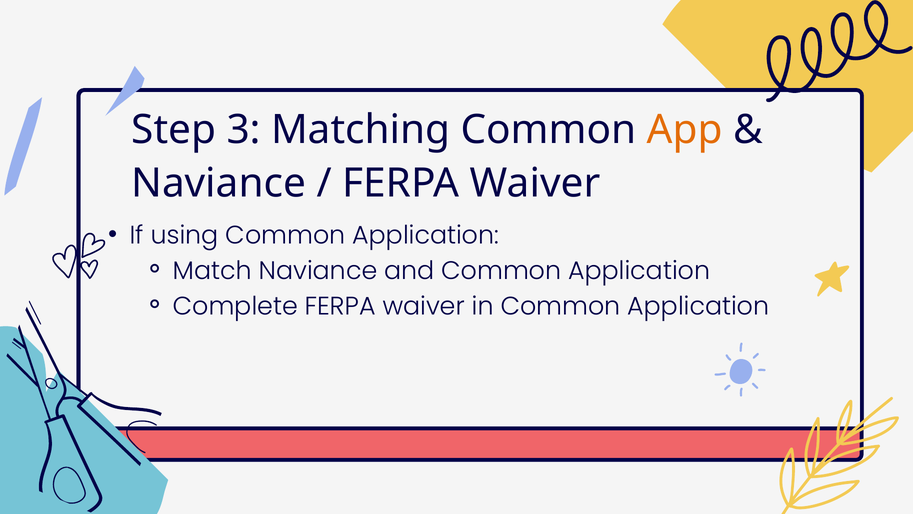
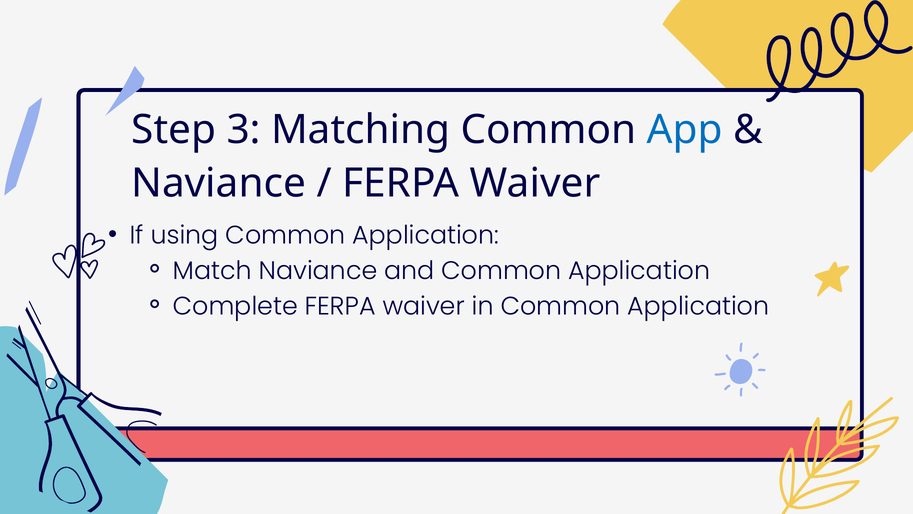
App colour: orange -> blue
